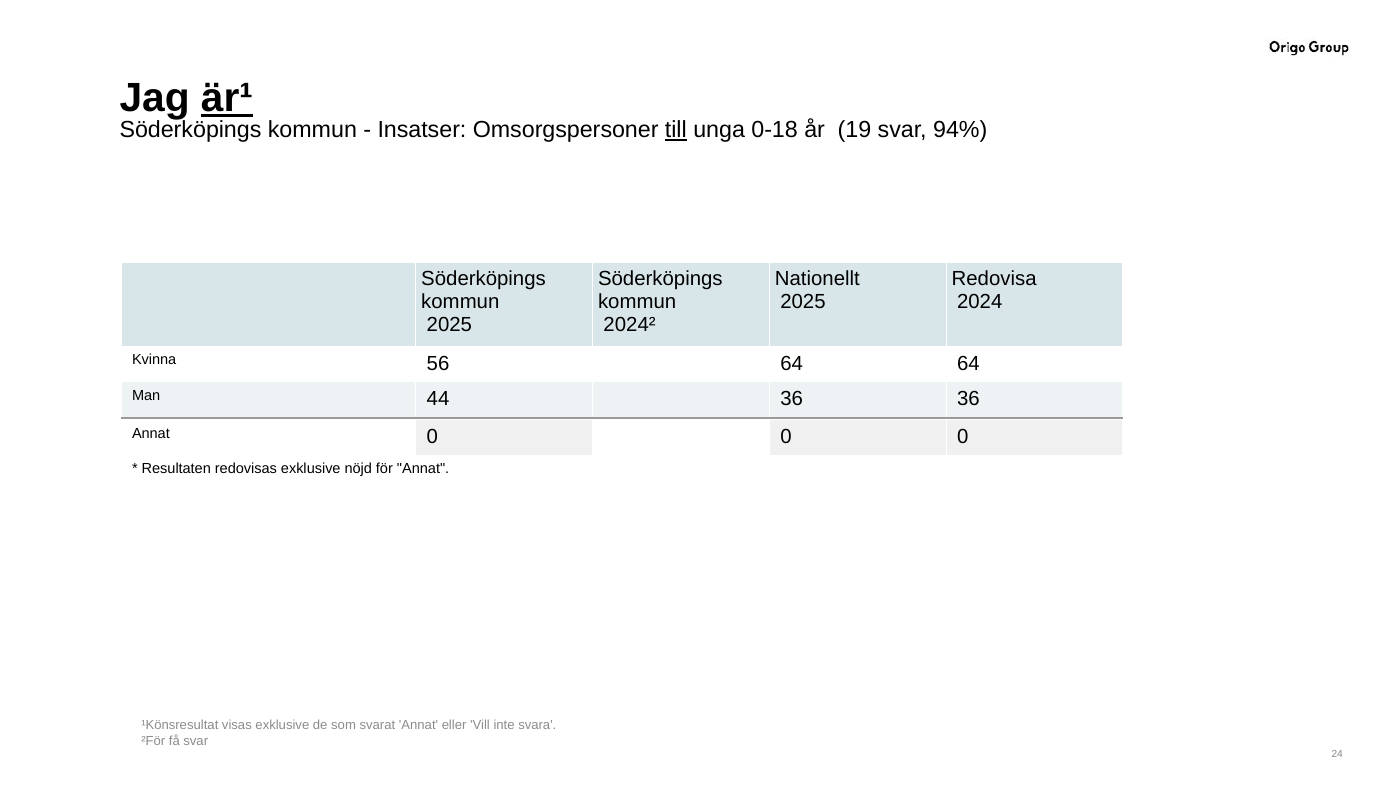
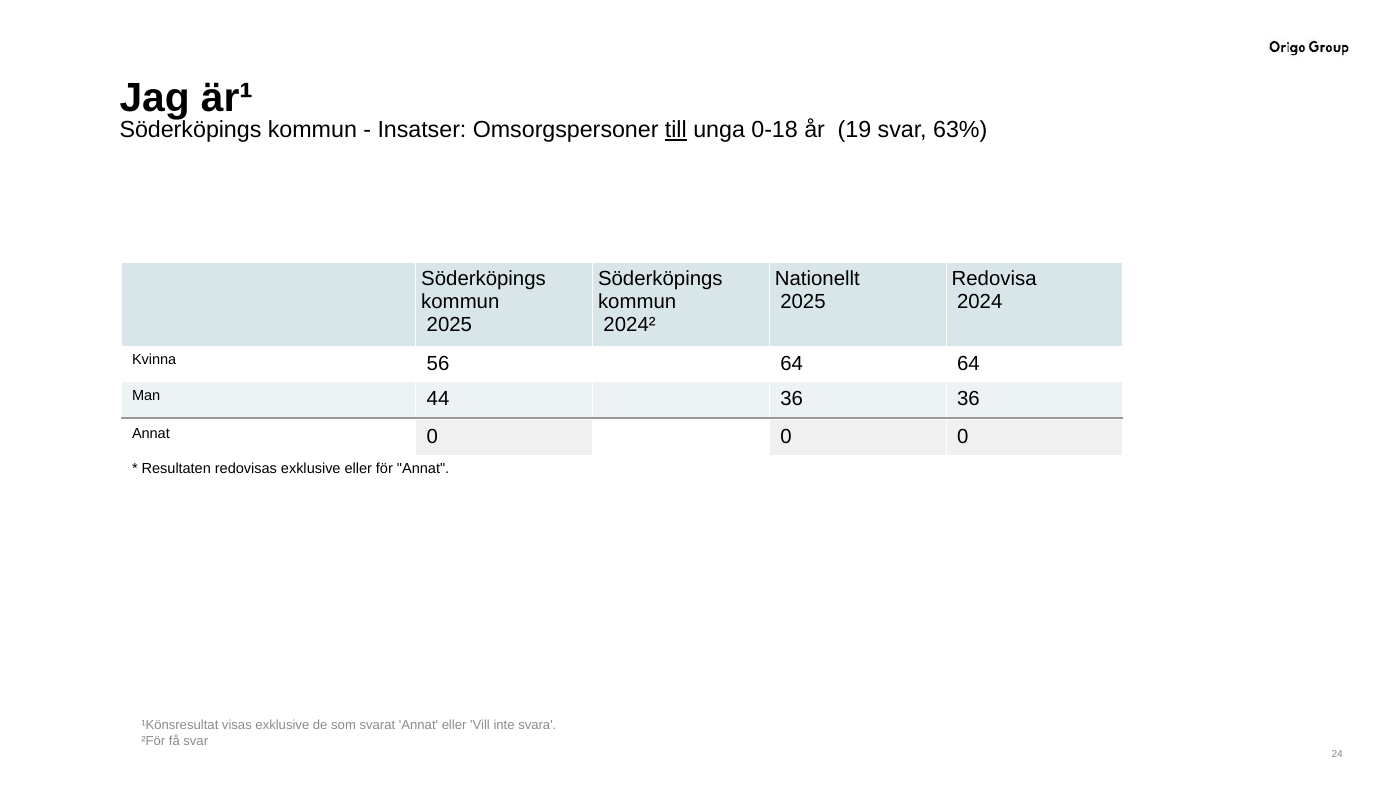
är¹ underline: present -> none
94%: 94% -> 63%
exklusive nöjd: nöjd -> eller
